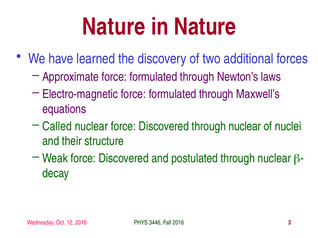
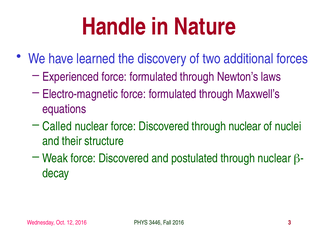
Nature at (114, 27): Nature -> Handle
Approximate: Approximate -> Experienced
